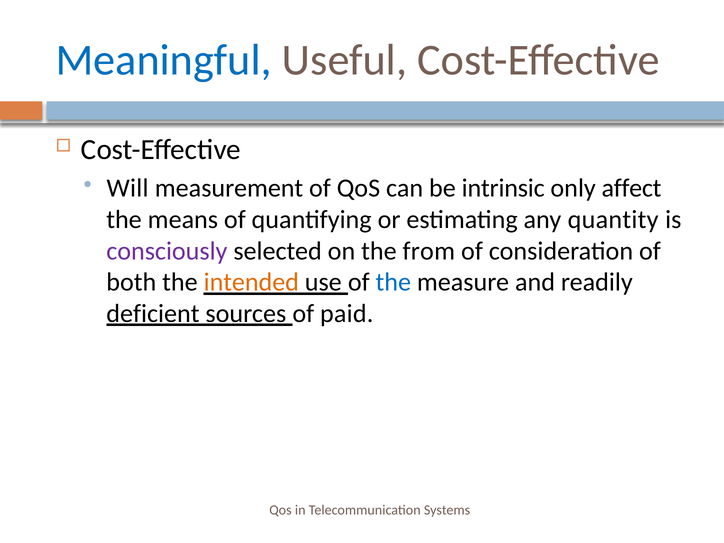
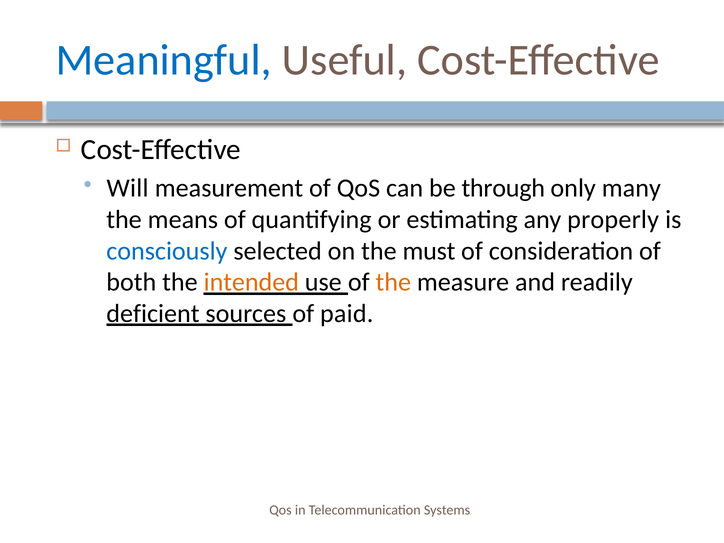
intrinsic: intrinsic -> through
affect: affect -> many
quantity: quantity -> properly
consciously colour: purple -> blue
from: from -> must
the at (393, 282) colour: blue -> orange
